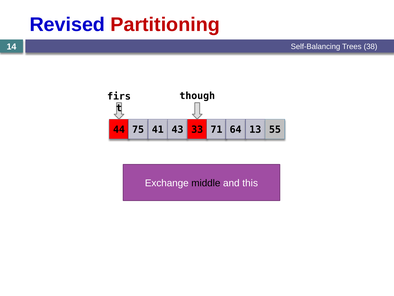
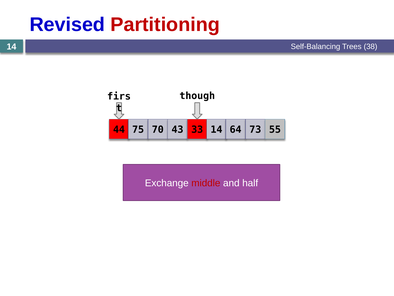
41: 41 -> 70
33 71: 71 -> 14
13: 13 -> 73
middle colour: black -> red
this: this -> half
